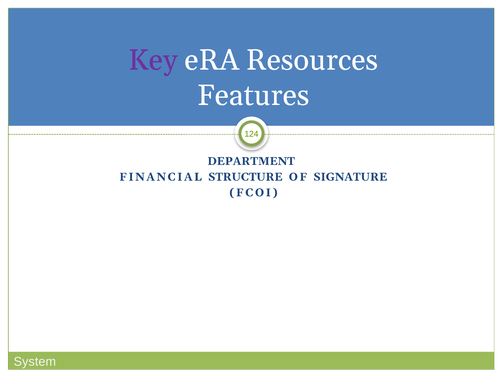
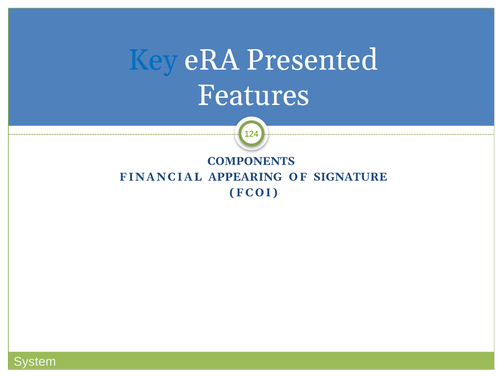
Key colour: purple -> blue
Resources: Resources -> Presented
DEPARTMENT: DEPARTMENT -> COMPONENTS
STRUCTURE: STRUCTURE -> APPEARING
